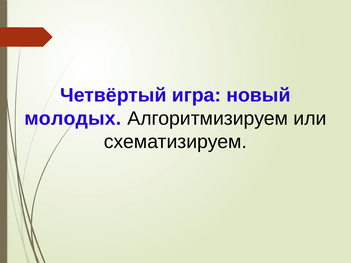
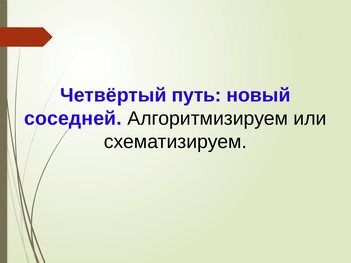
игра: игра -> путь
молодых: молодых -> соседней
